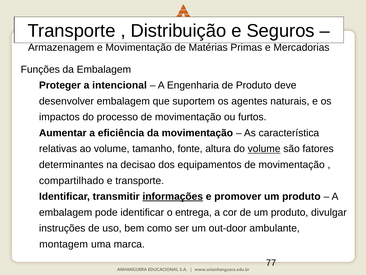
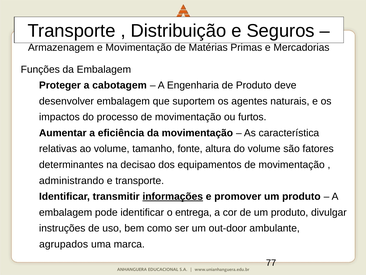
intencional: intencional -> cabotagem
volume at (264, 149) underline: present -> none
compartilhado: compartilhado -> administrando
montagem: montagem -> agrupados
